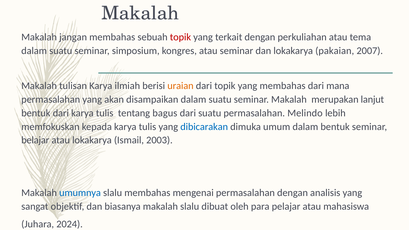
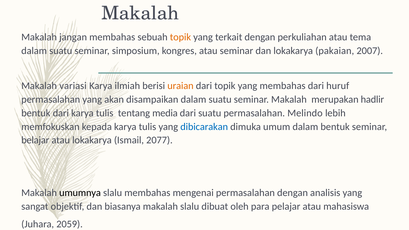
topik at (180, 37) colour: red -> orange
tulisan: tulisan -> variasi
mana: mana -> huruf
lanjut: lanjut -> hadlir
bagus: bagus -> media
2003: 2003 -> 2077
umumnya colour: blue -> black
2024: 2024 -> 2059
